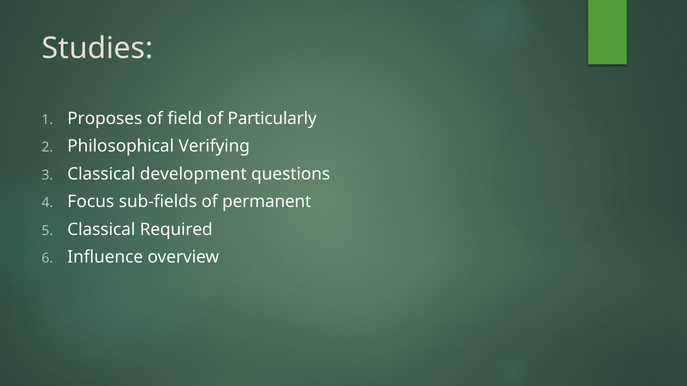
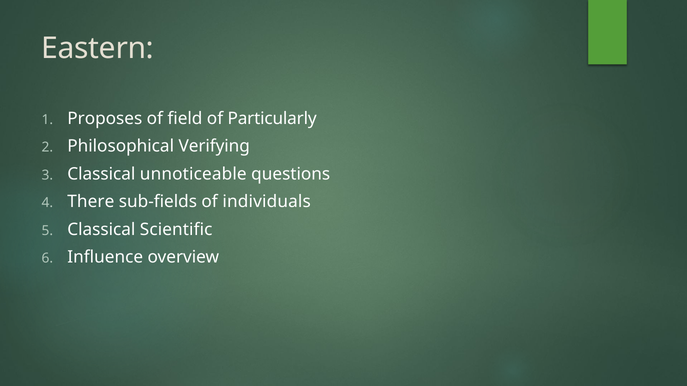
Studies: Studies -> Eastern
development: development -> unnoticeable
Focus: Focus -> There
permanent: permanent -> individuals
Required: Required -> Scientific
